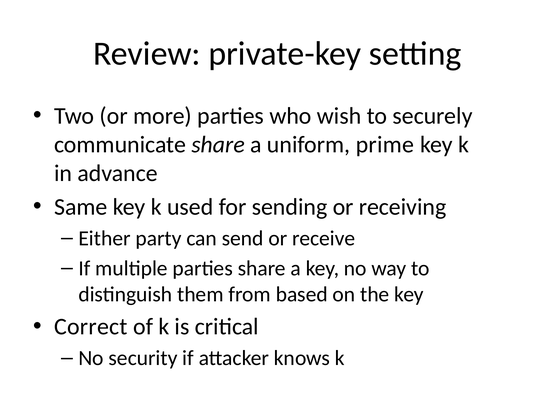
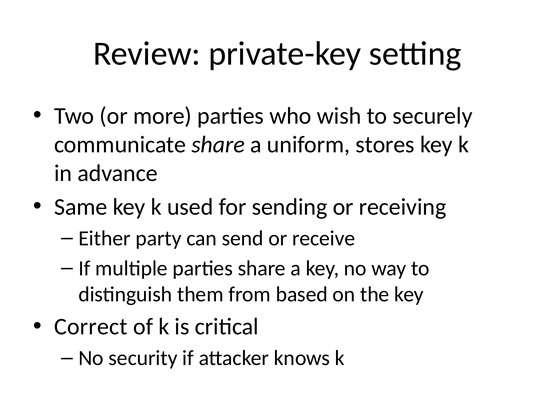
prime: prime -> stores
